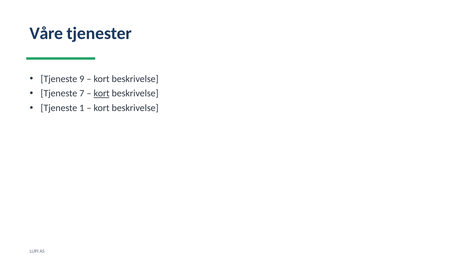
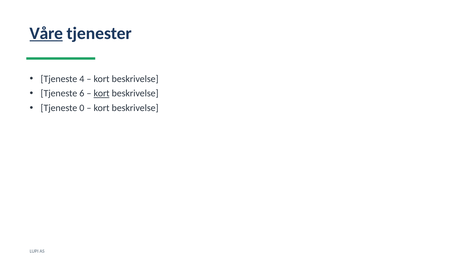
Våre underline: none -> present
9: 9 -> 4
7: 7 -> 6
1: 1 -> 0
